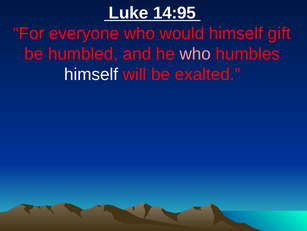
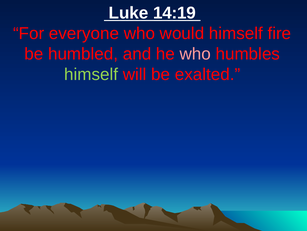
14:95: 14:95 -> 14:19
gift: gift -> fire
himself at (91, 74) colour: white -> light green
